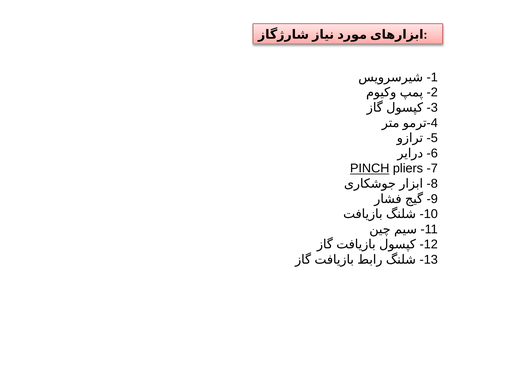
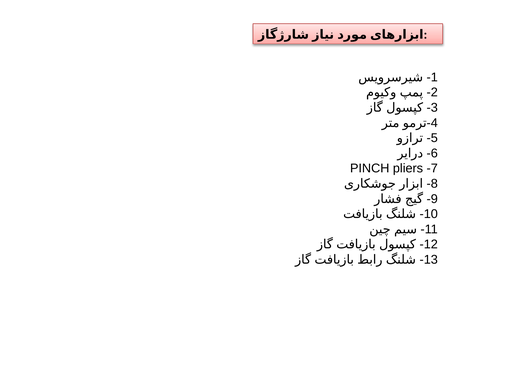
PINCH underline: present -> none
